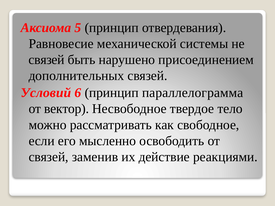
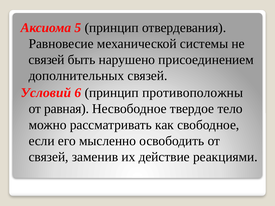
параллелограмма: параллелограмма -> противоположны
вектор: вектор -> равная
